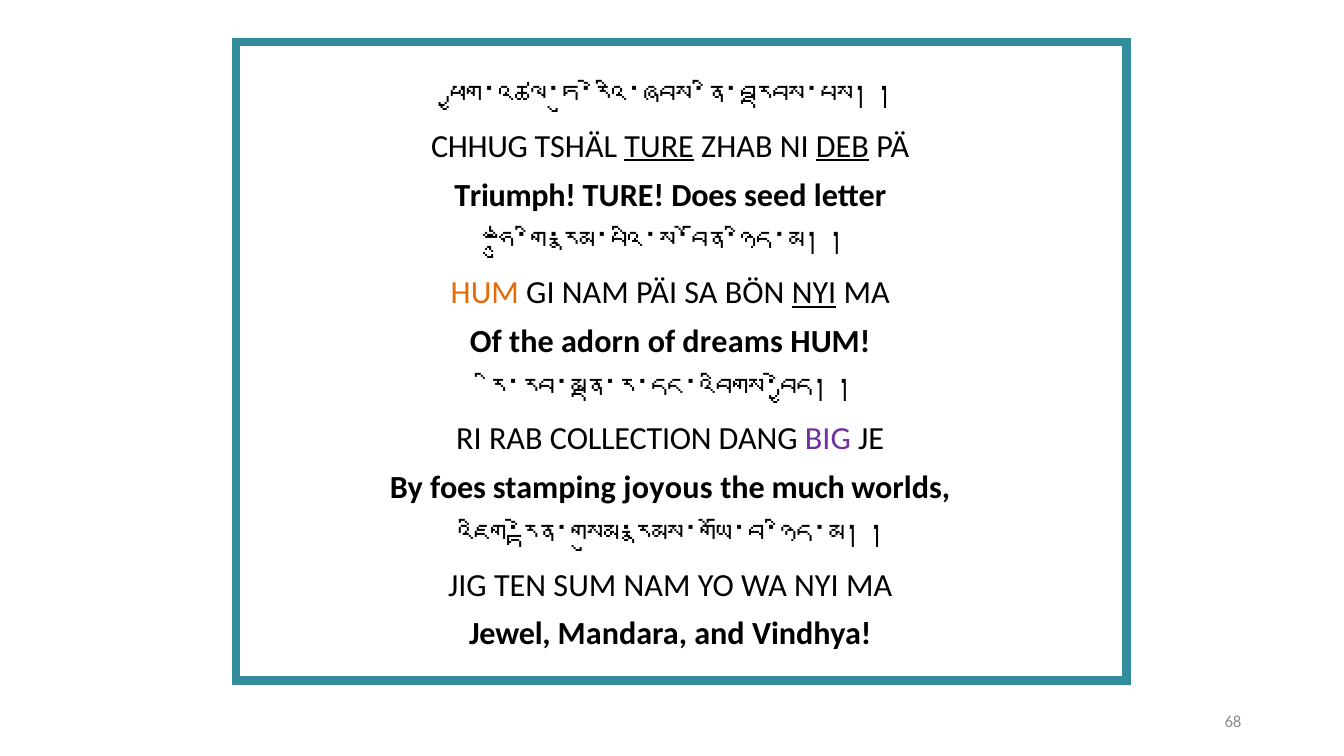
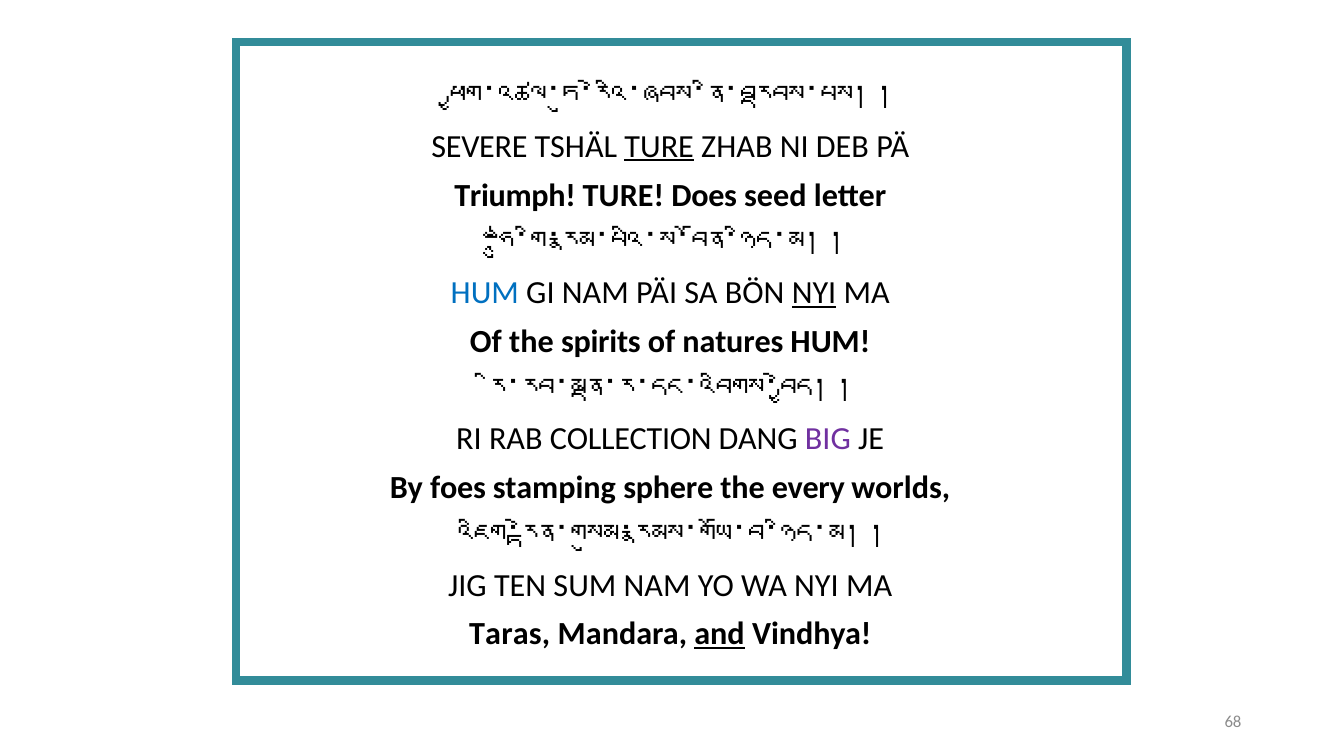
CHHUG: CHHUG -> SEVERE
DEB underline: present -> none
HUM at (485, 293) colour: orange -> blue
adorn: adorn -> spirits
dreams: dreams -> natures
joyous: joyous -> sphere
much: much -> every
Jewel: Jewel -> Taras
and underline: none -> present
